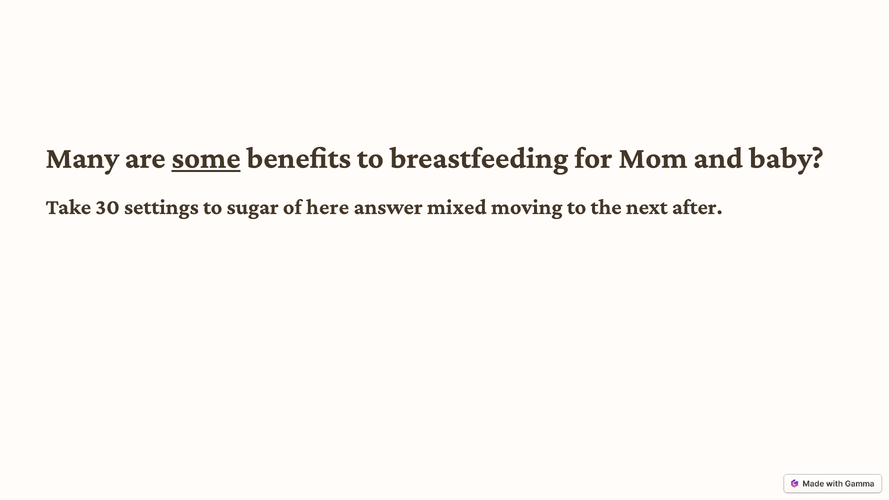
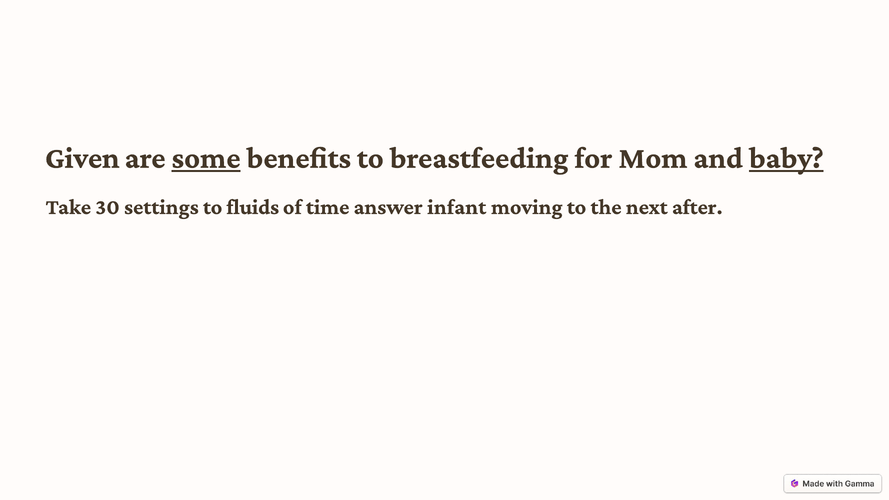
Many: Many -> Given
baby underline: none -> present
sugar: sugar -> fluids
here: here -> time
mixed: mixed -> infant
